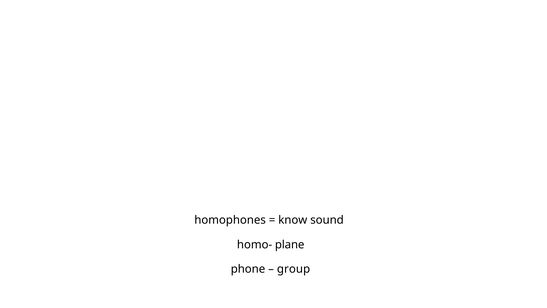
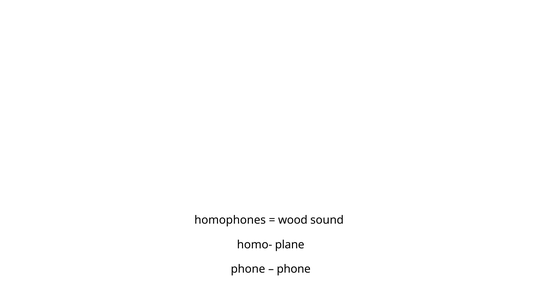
know: know -> wood
group at (294, 269): group -> phone
